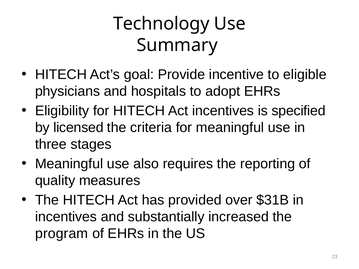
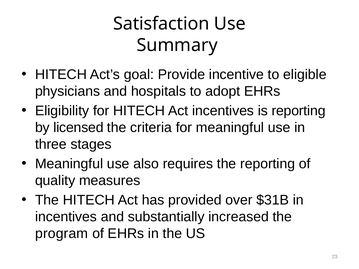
Technology: Technology -> Satisfaction
is specified: specified -> reporting
